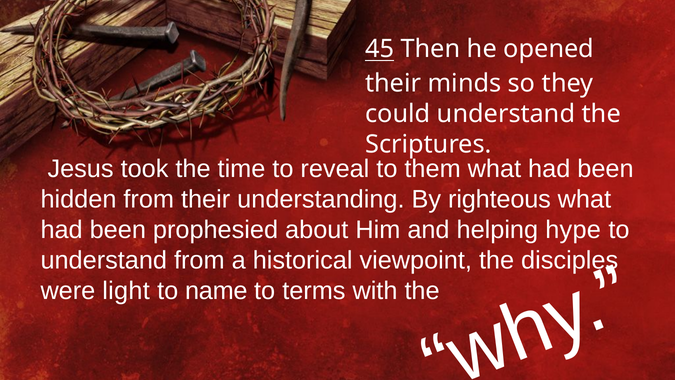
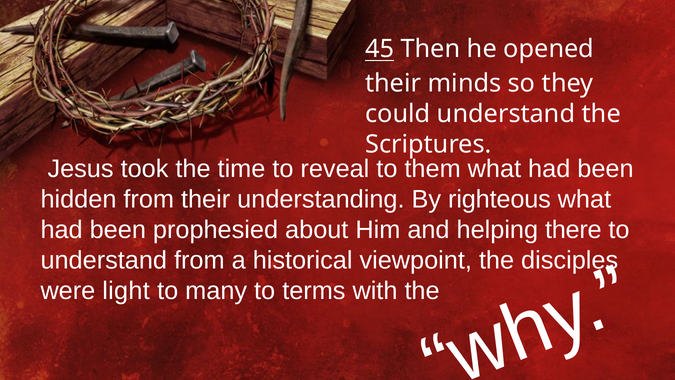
hype: hype -> there
name: name -> many
